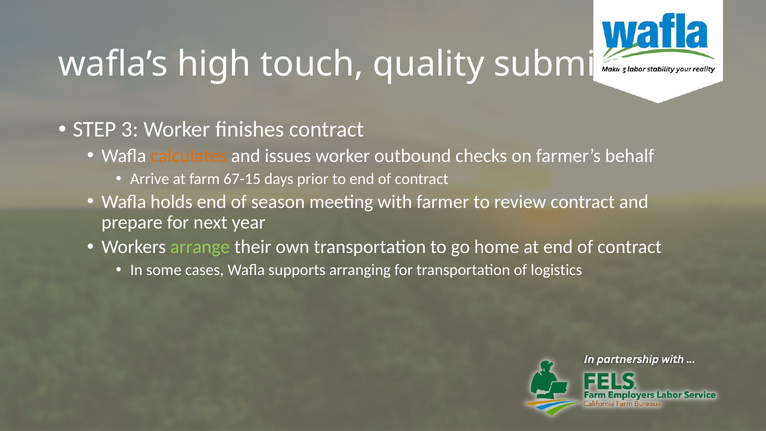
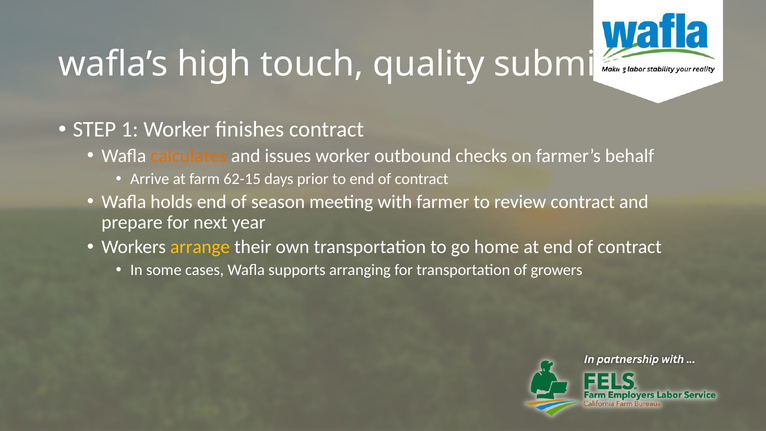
3: 3 -> 1
67-15: 67-15 -> 62-15
arrange colour: light green -> yellow
logistics: logistics -> growers
